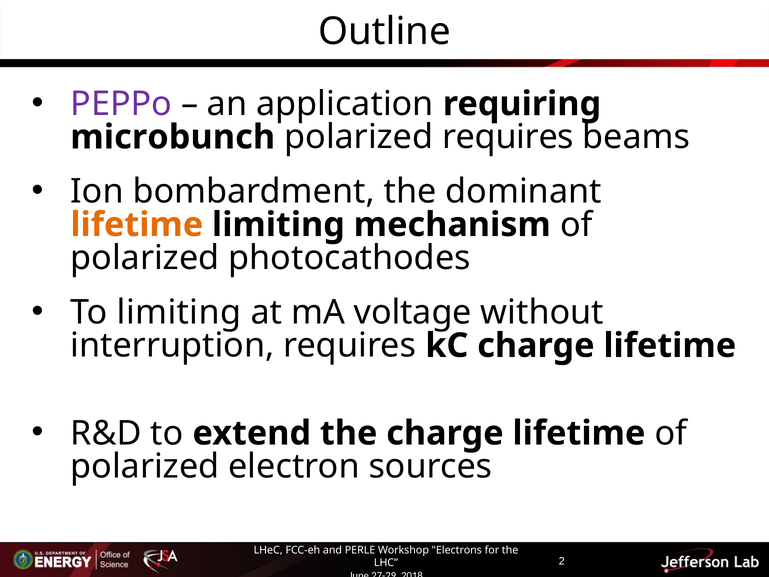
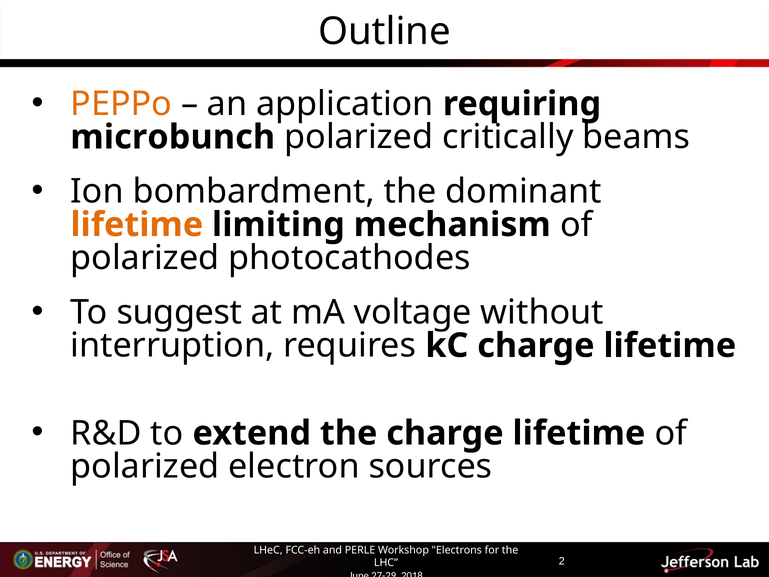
PEPPo colour: purple -> orange
polarized requires: requires -> critically
To limiting: limiting -> suggest
